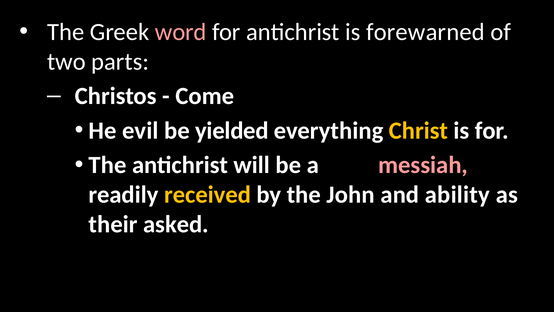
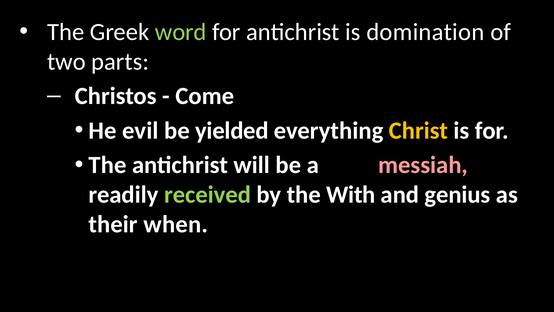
word colour: pink -> light green
forewarned: forewarned -> domination
received colour: yellow -> light green
John: John -> With
ability: ability -> genius
asked: asked -> when
